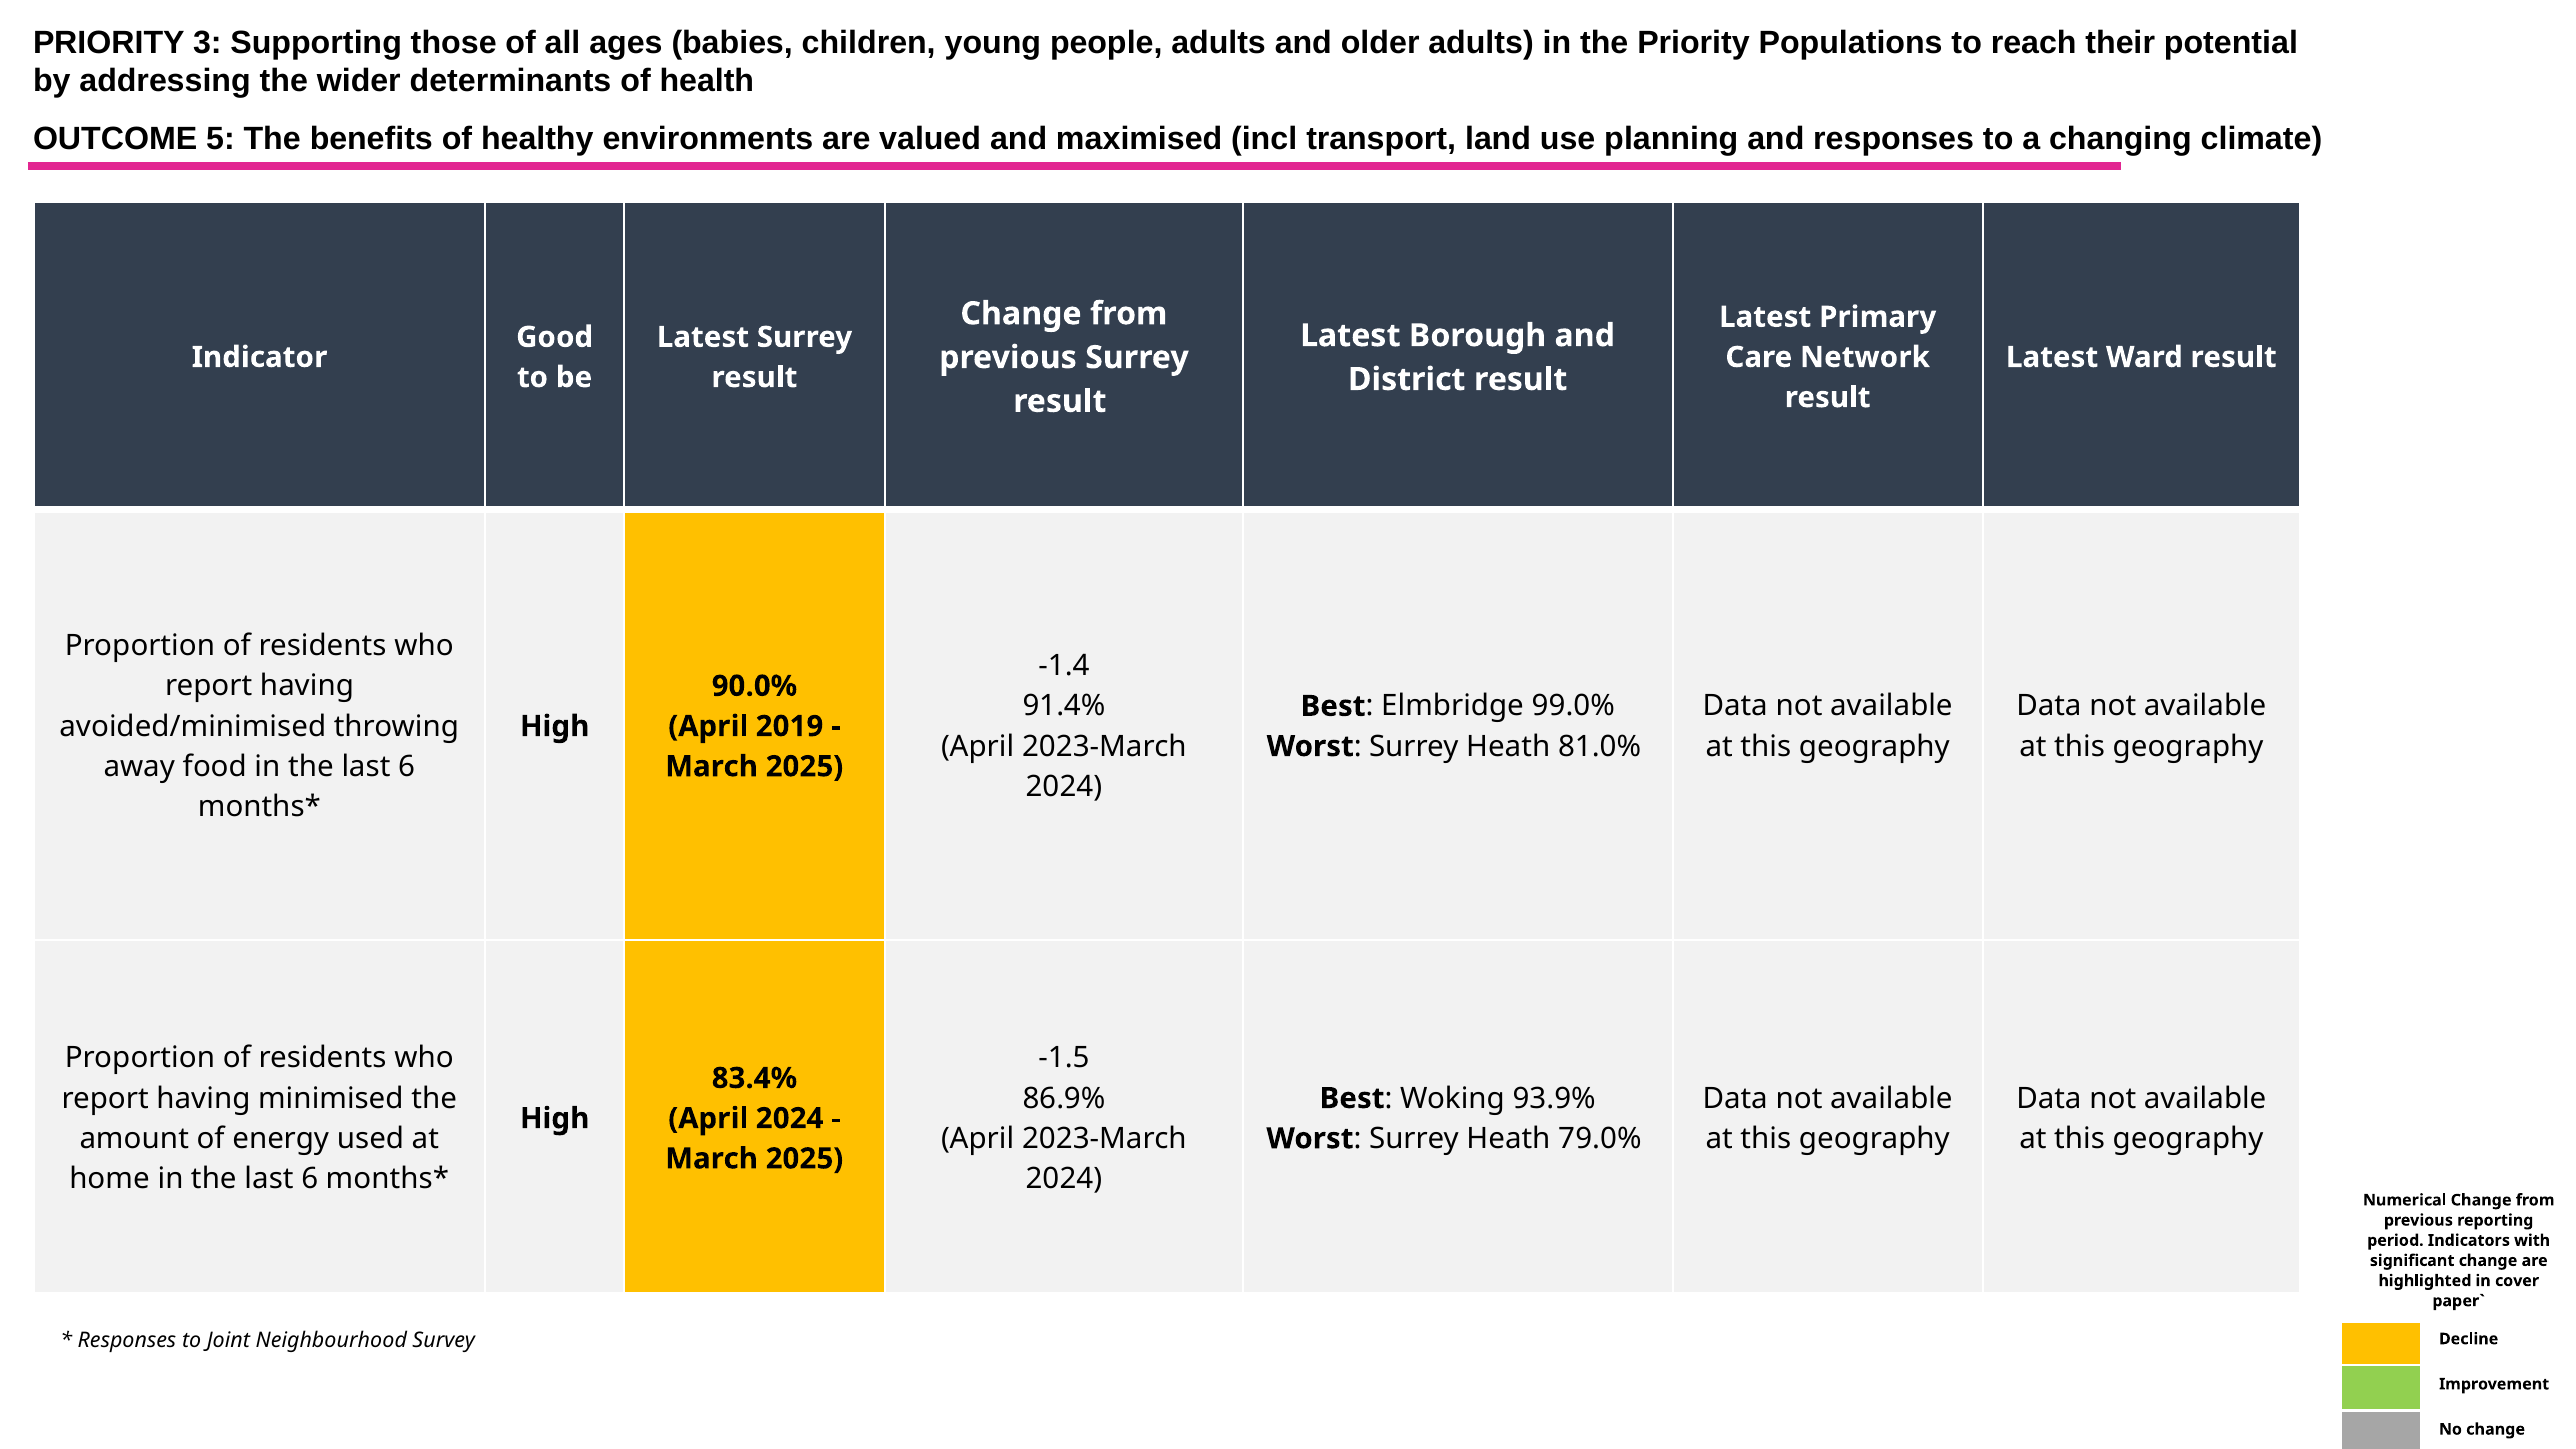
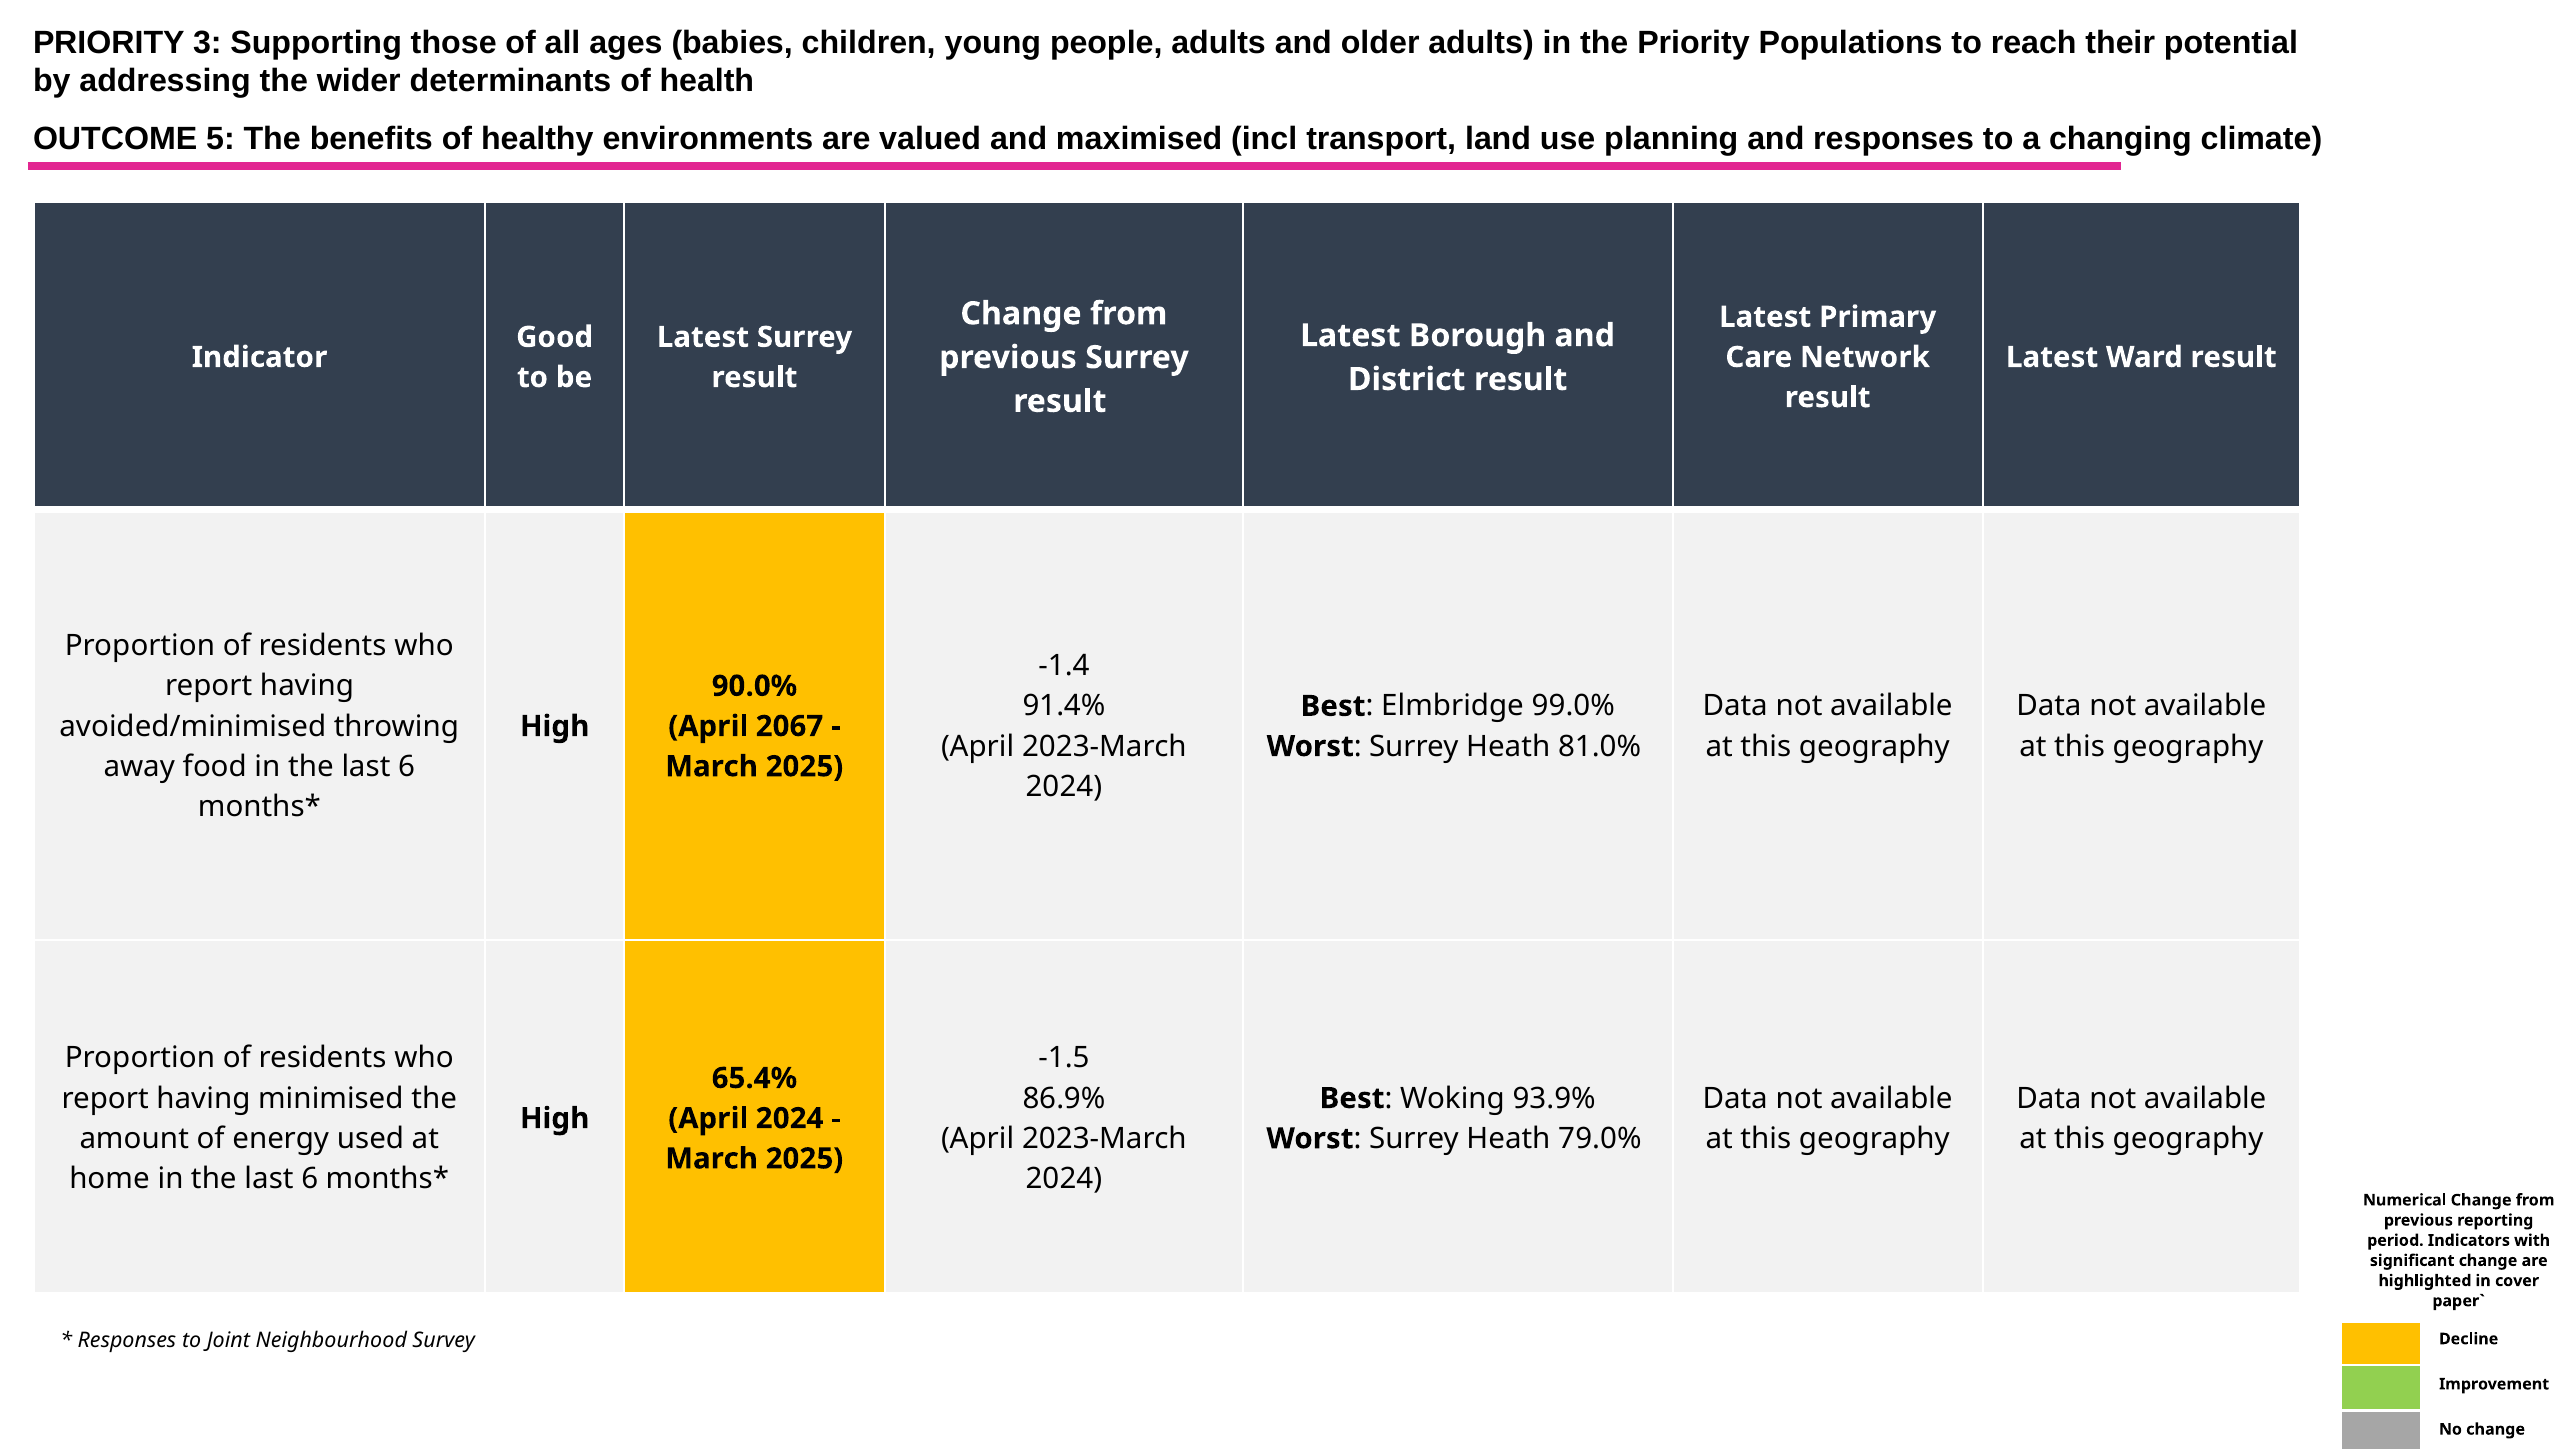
2019: 2019 -> 2067
83.4%: 83.4% -> 65.4%
